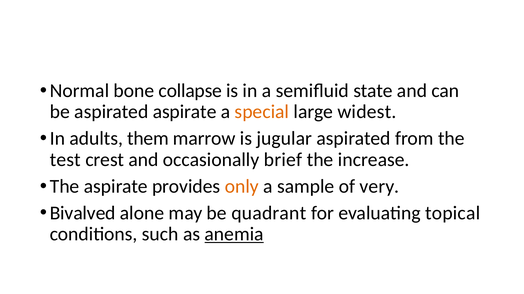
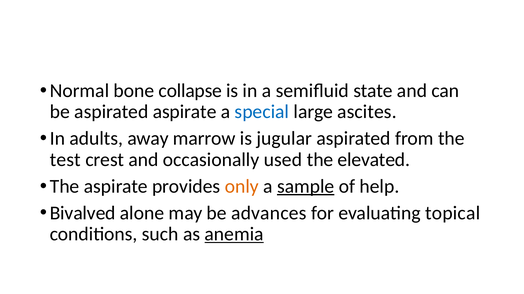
special colour: orange -> blue
widest: widest -> ascites
them: them -> away
brief: brief -> used
increase: increase -> elevated
sample underline: none -> present
very: very -> help
quadrant: quadrant -> advances
